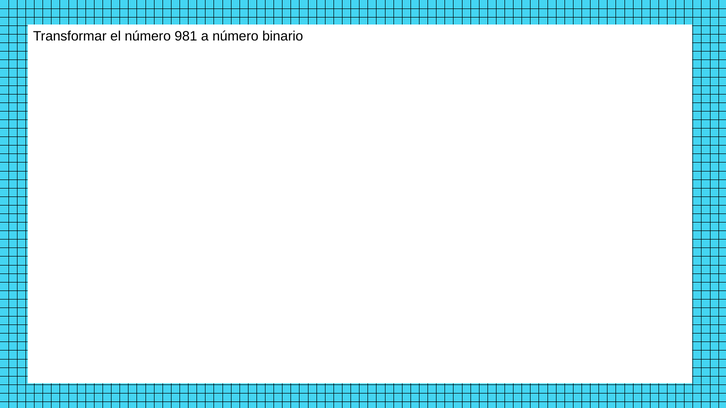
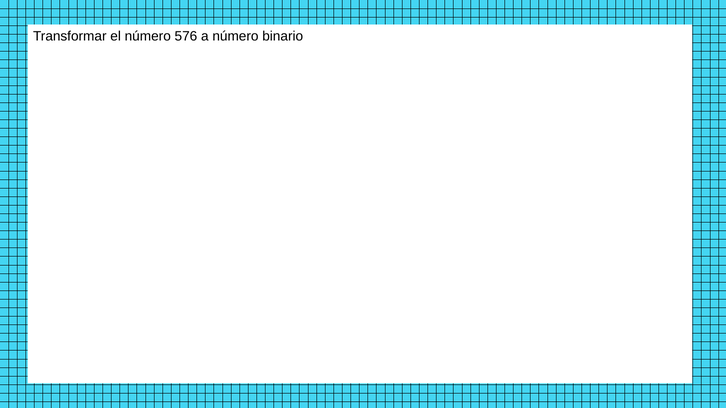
981: 981 -> 576
